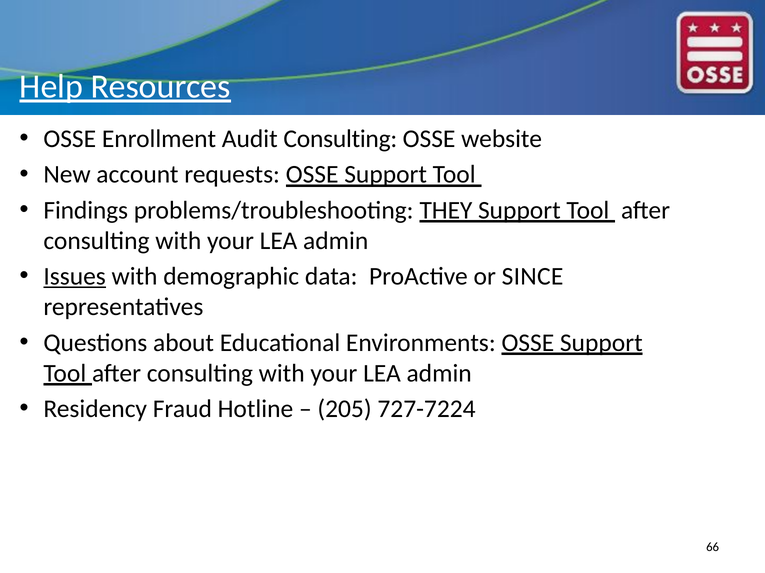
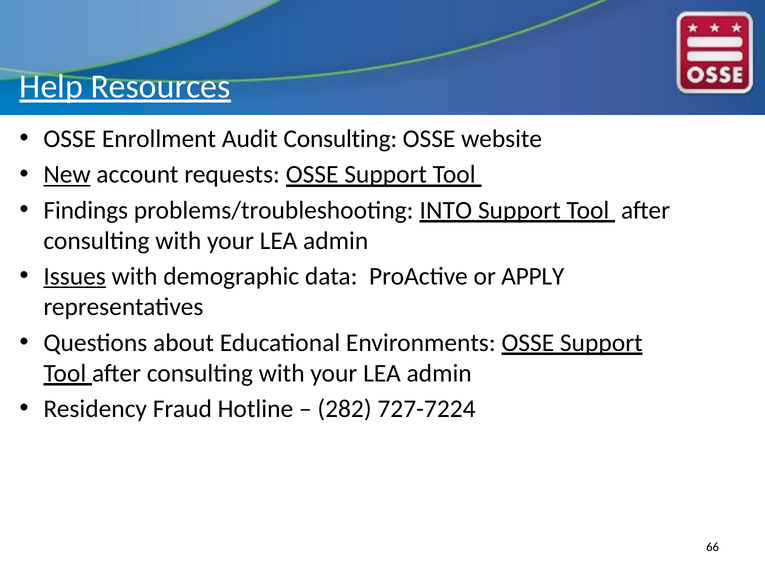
New underline: none -> present
THEY: THEY -> INTO
SINCE: SINCE -> APPLY
205: 205 -> 282
